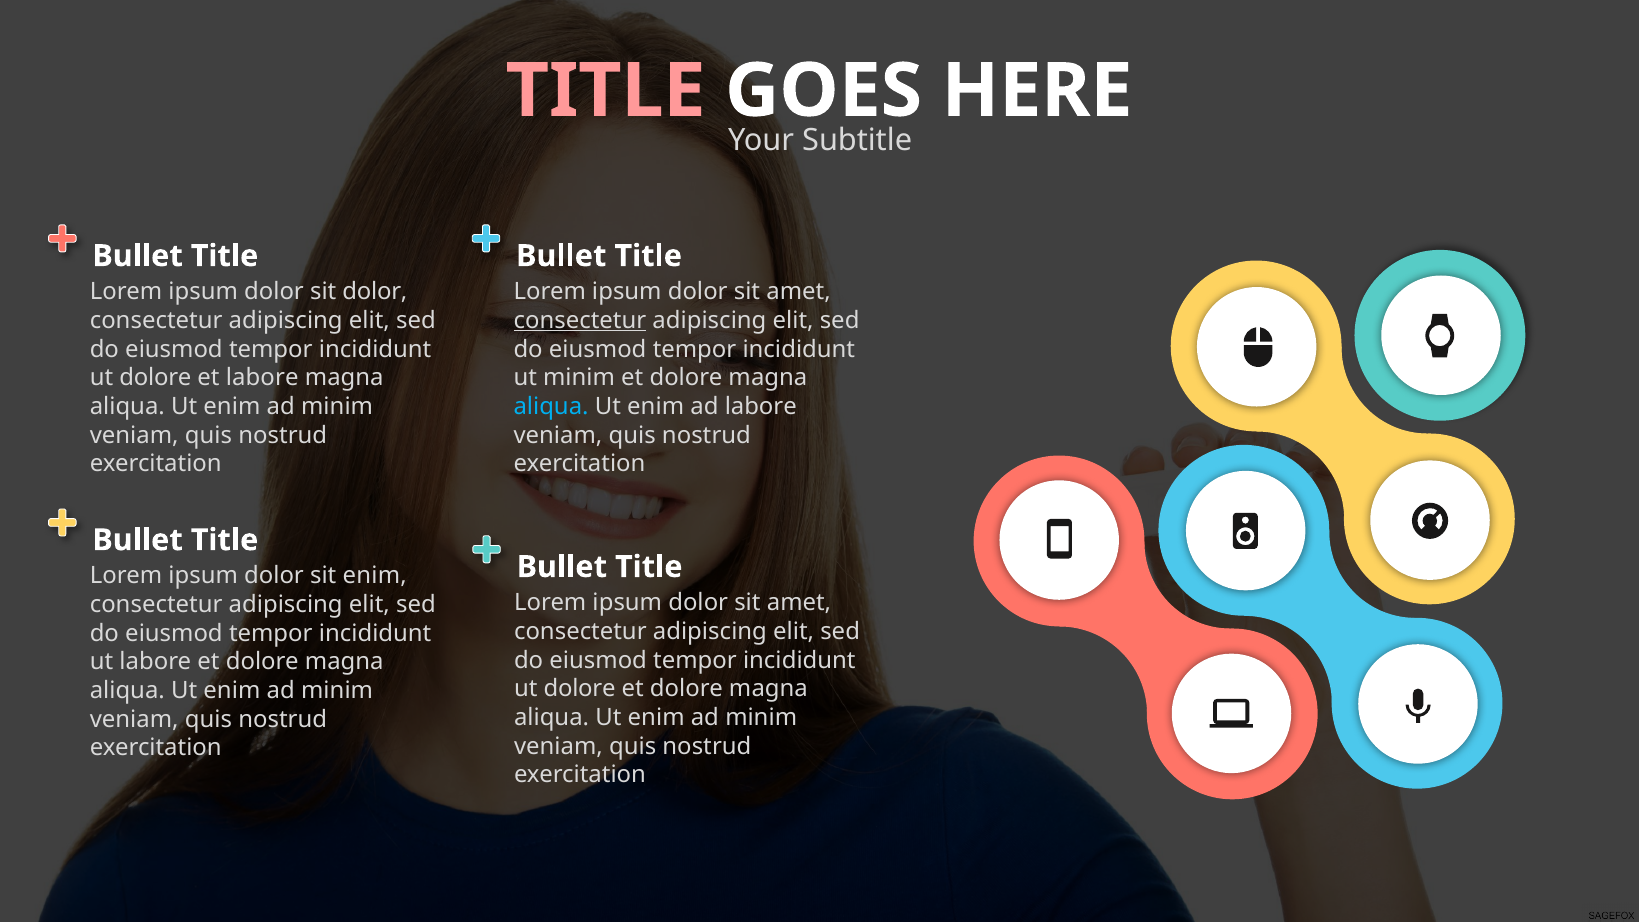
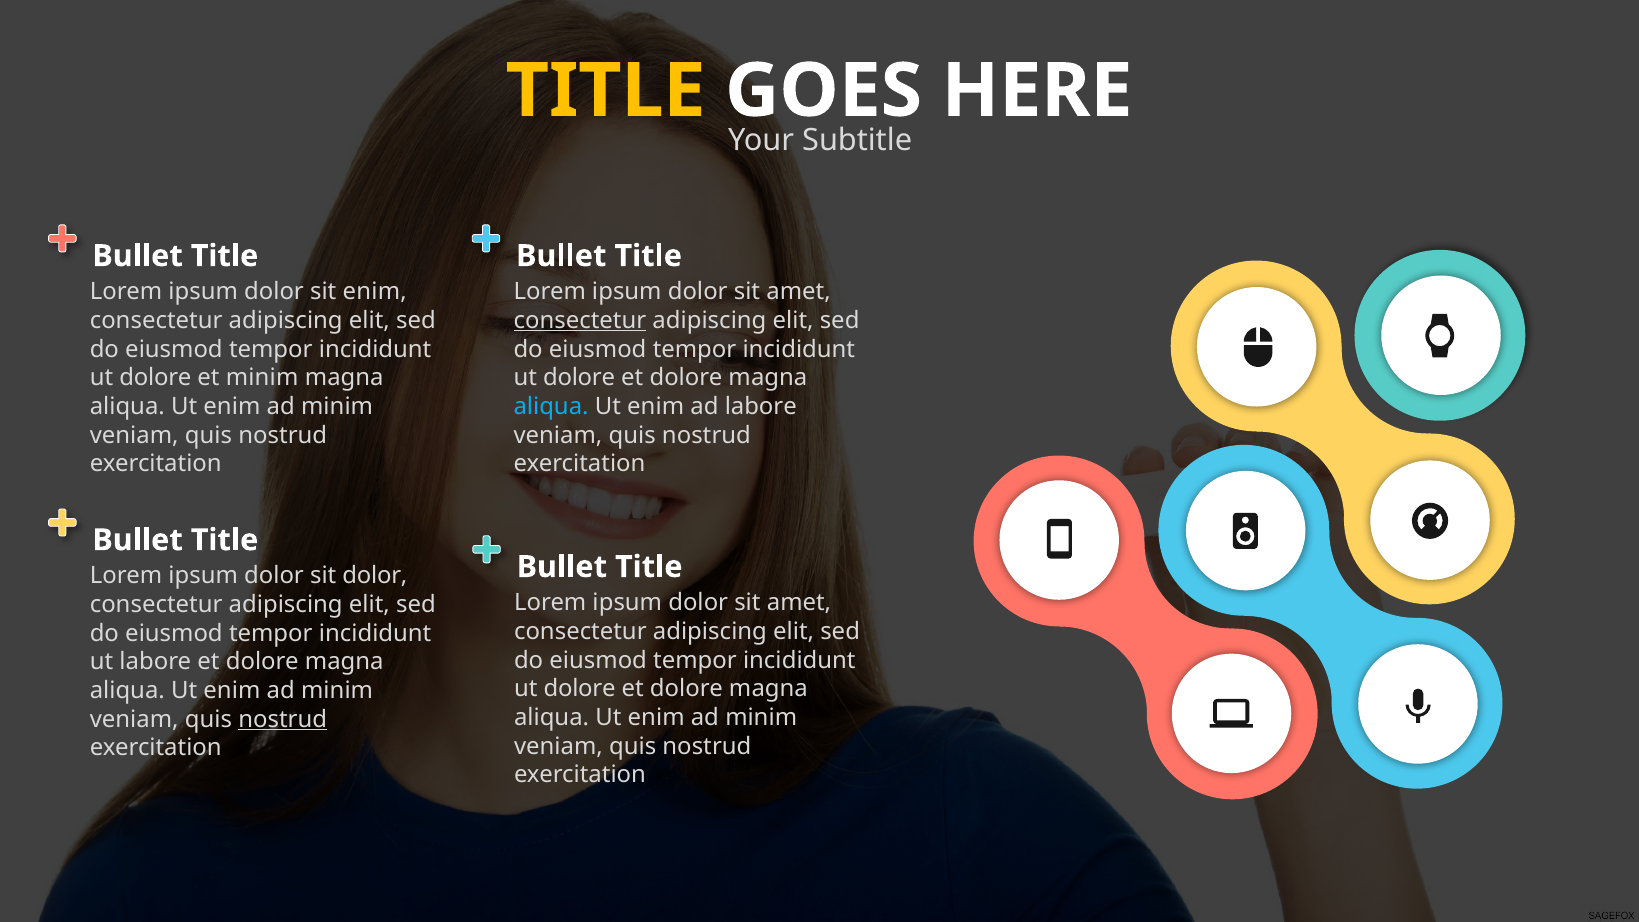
TITLE at (606, 91) colour: pink -> yellow
sit dolor: dolor -> enim
et labore: labore -> minim
minim at (579, 378): minim -> dolore
sit enim: enim -> dolor
nostrud at (283, 719) underline: none -> present
